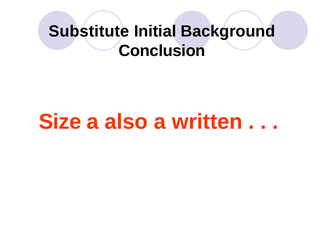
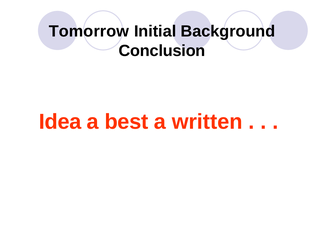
Substitute: Substitute -> Tomorrow
Size: Size -> Idea
also: also -> best
